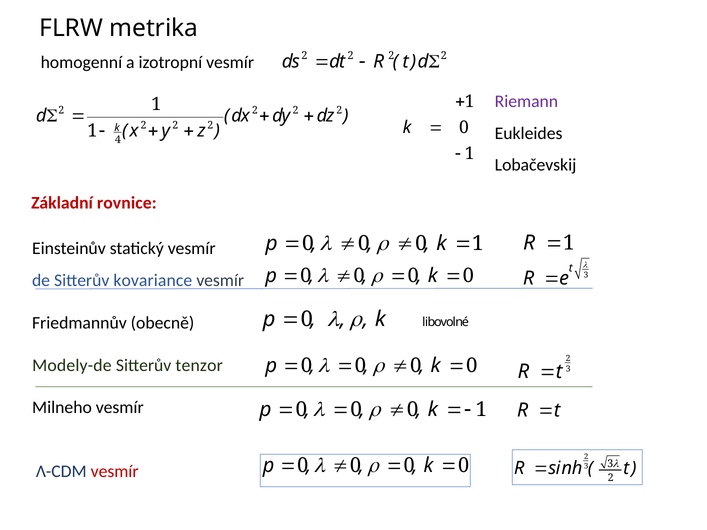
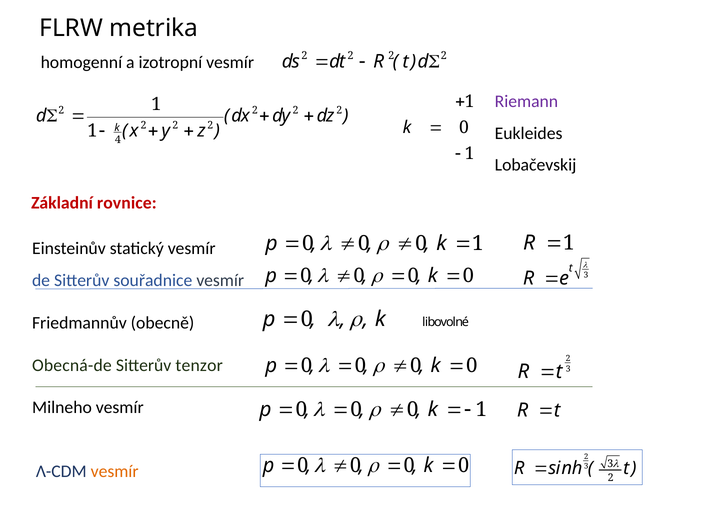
kovariance: kovariance -> souřadnice
Modely-de: Modely-de -> Obecná-de
vesmír at (115, 471) colour: red -> orange
